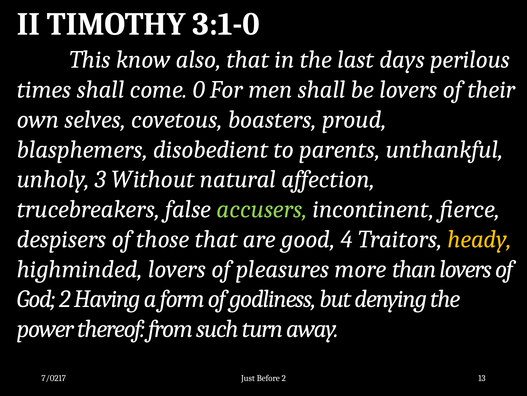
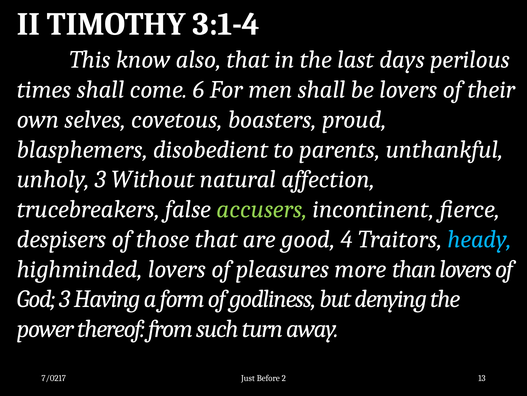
3:1-0: 3:1-0 -> 3:1-4
0: 0 -> 6
heady colour: yellow -> light blue
God 2: 2 -> 3
